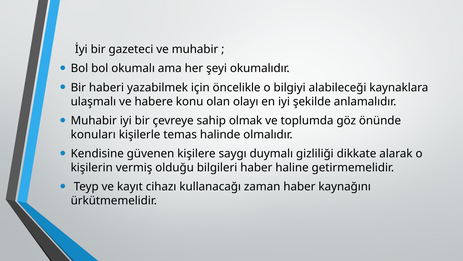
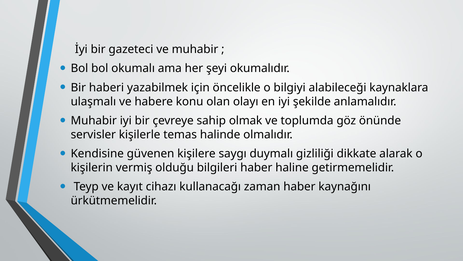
konuları: konuları -> servisler
